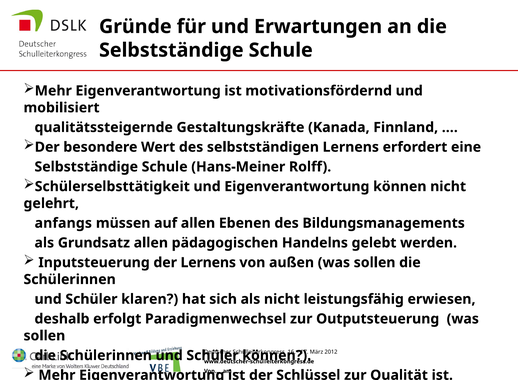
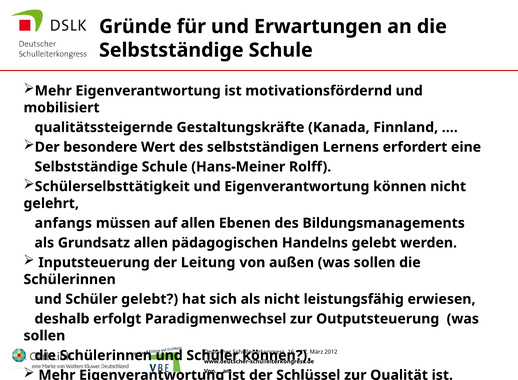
der Lernens: Lernens -> Leitung
Schüler klaren: klaren -> gelebt
